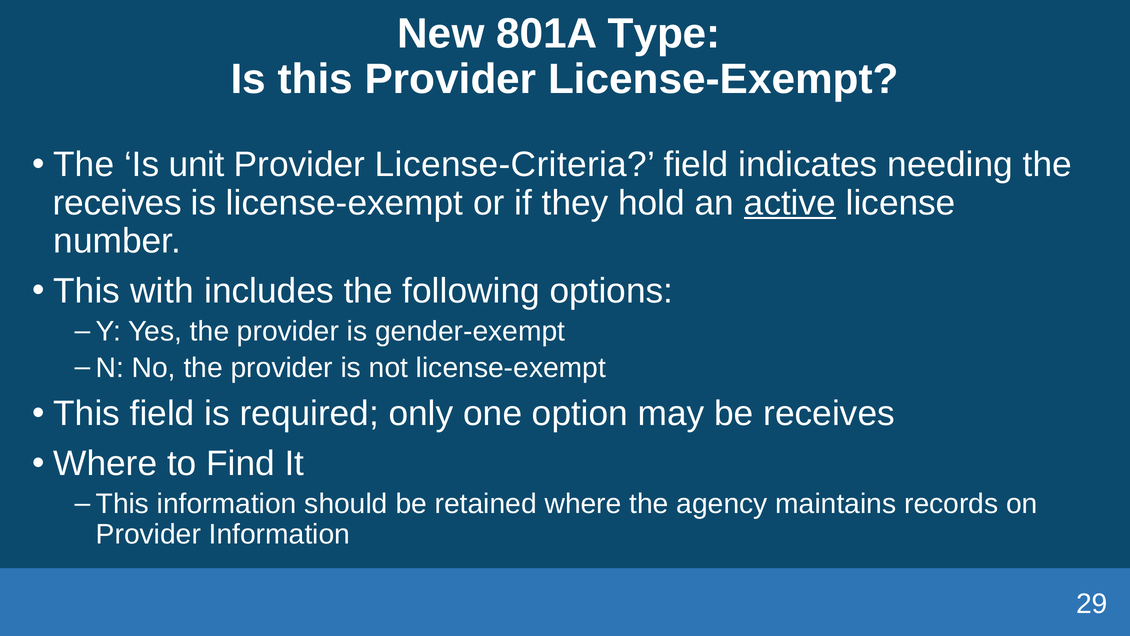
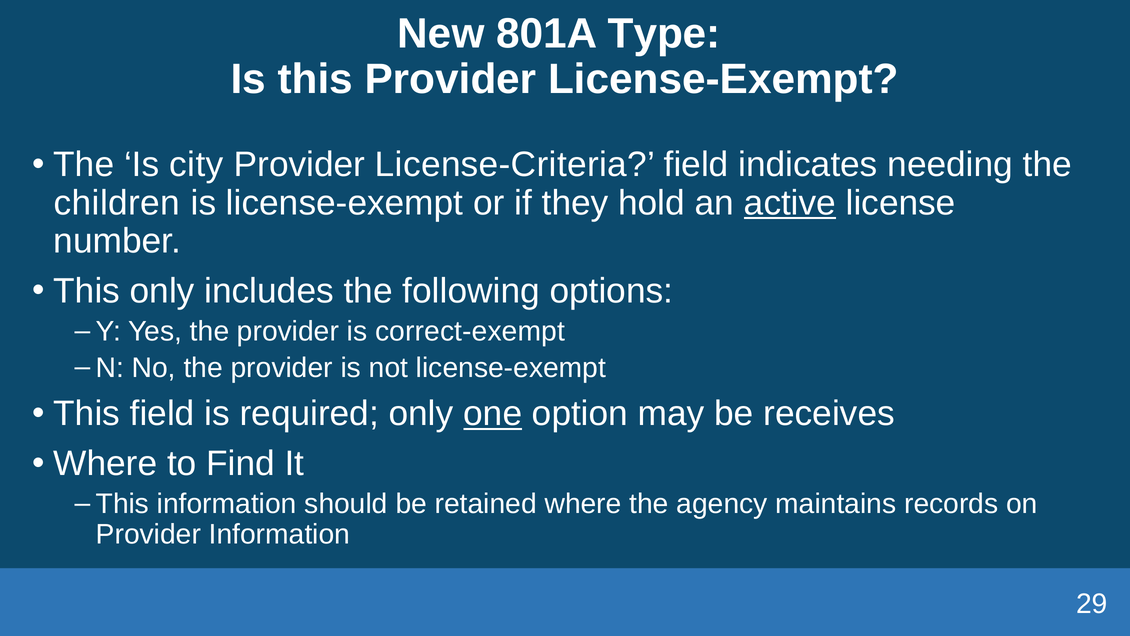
unit: unit -> city
receives at (117, 203): receives -> children
This with: with -> only
gender-exempt: gender-exempt -> correct-exempt
one underline: none -> present
